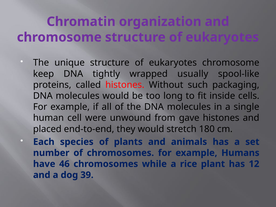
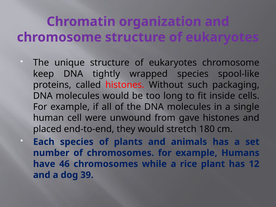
wrapped usually: usually -> species
